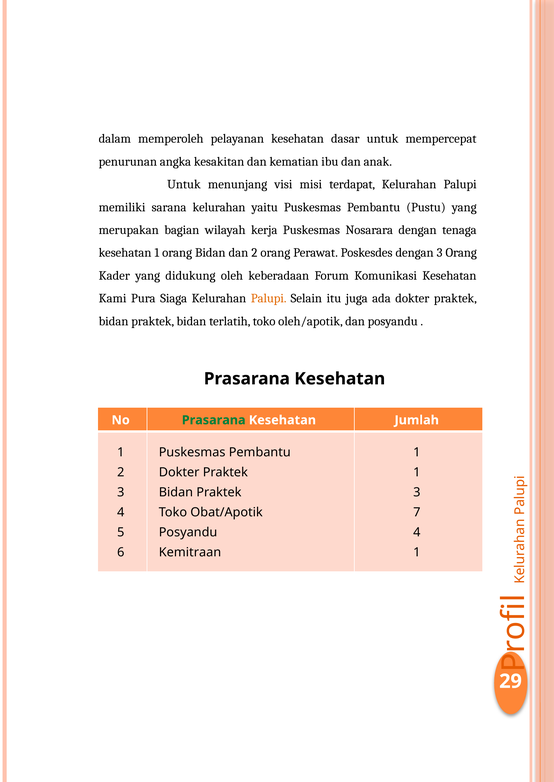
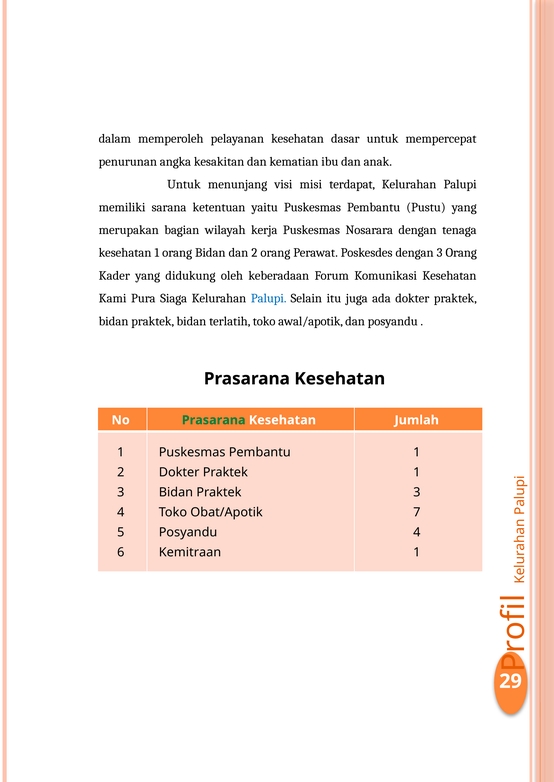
sarana kelurahan: kelurahan -> ketentuan
Palupi at (269, 298) colour: orange -> blue
oleh/apotik: oleh/apotik -> awal/apotik
